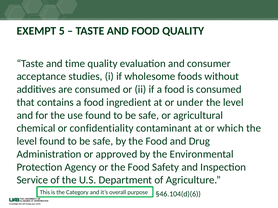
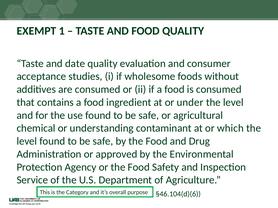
5: 5 -> 1
time: time -> date
confidentiality: confidentiality -> understanding
